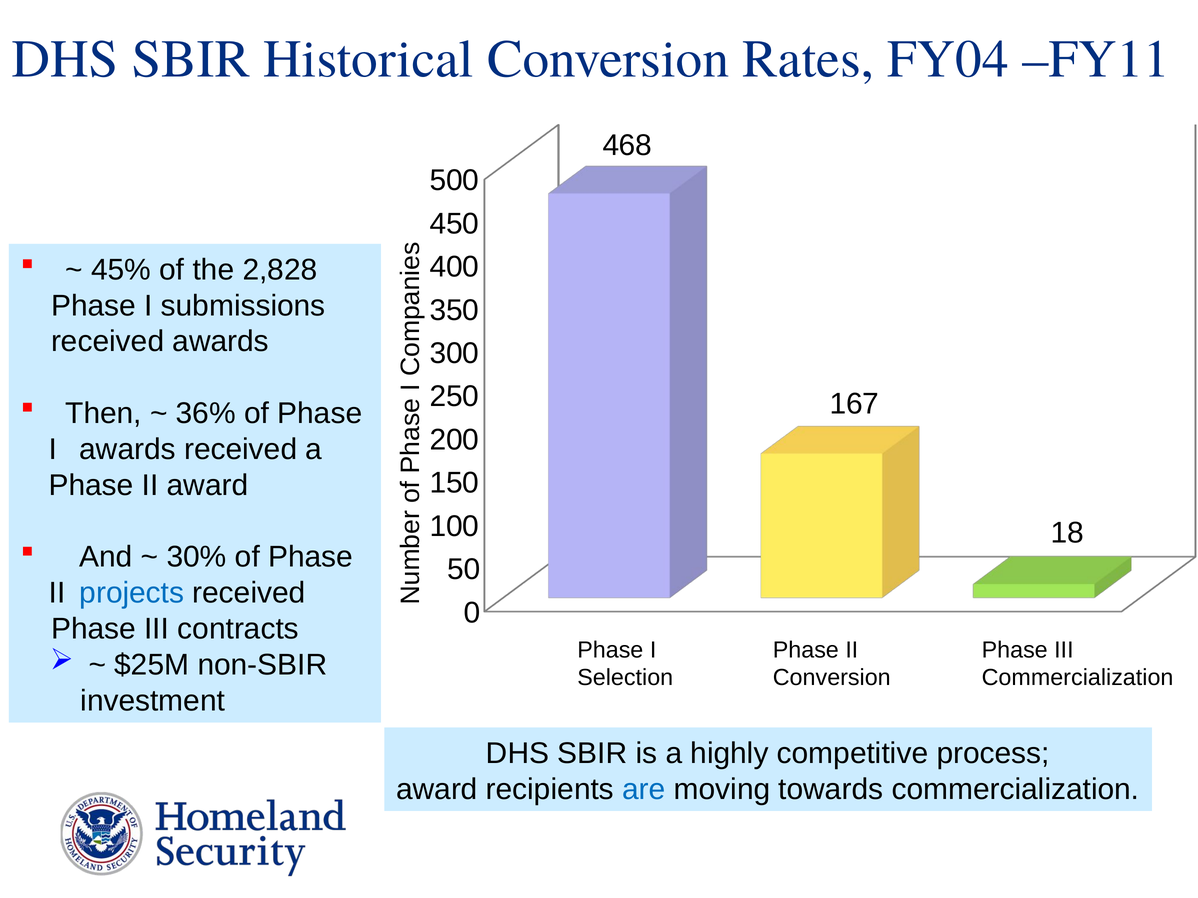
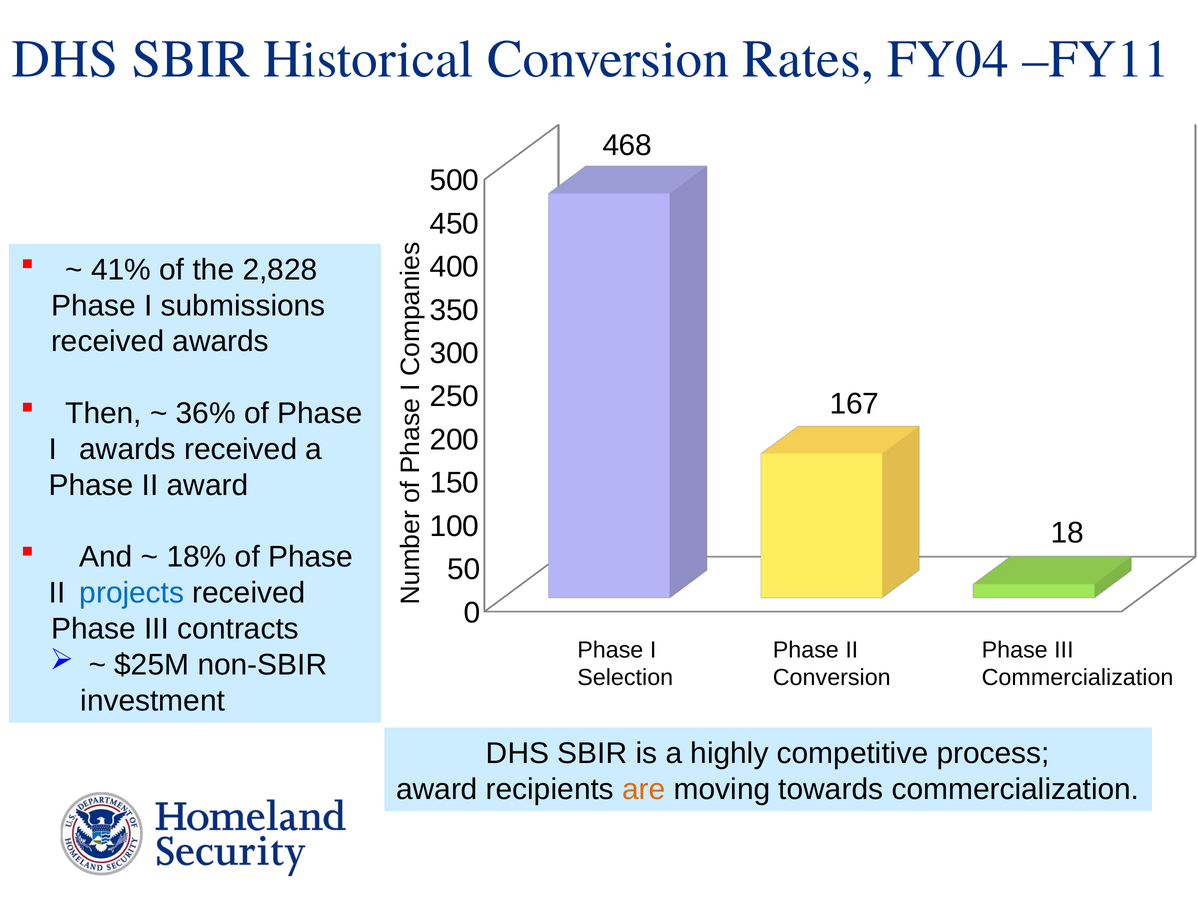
45%: 45% -> 41%
30%: 30% -> 18%
are colour: blue -> orange
